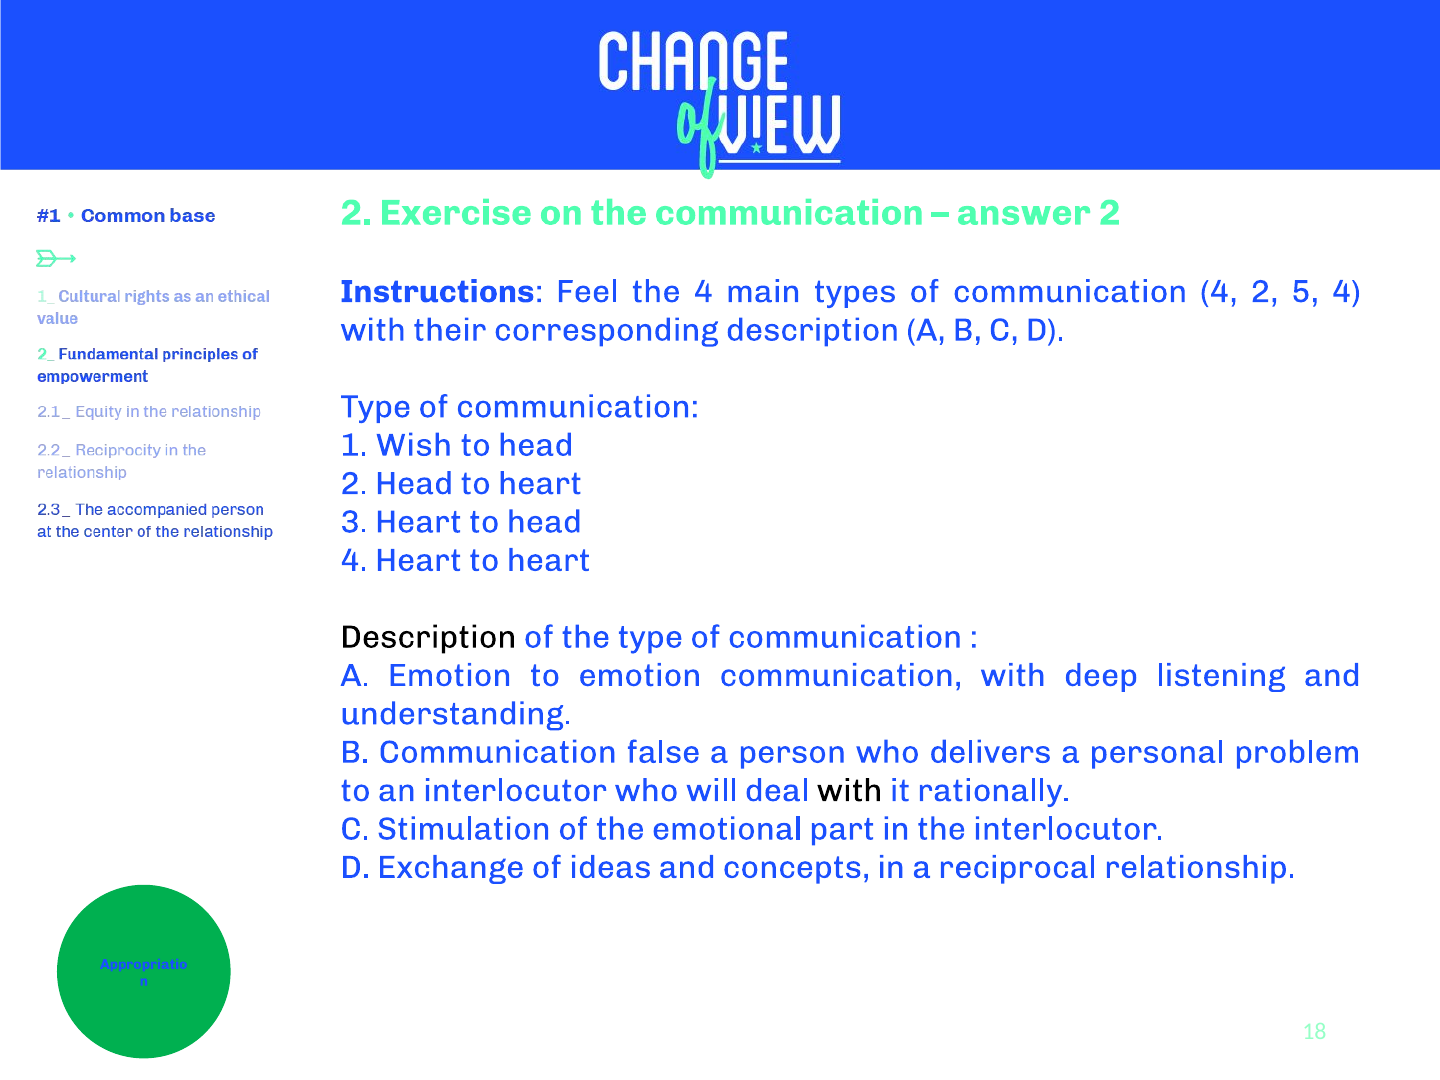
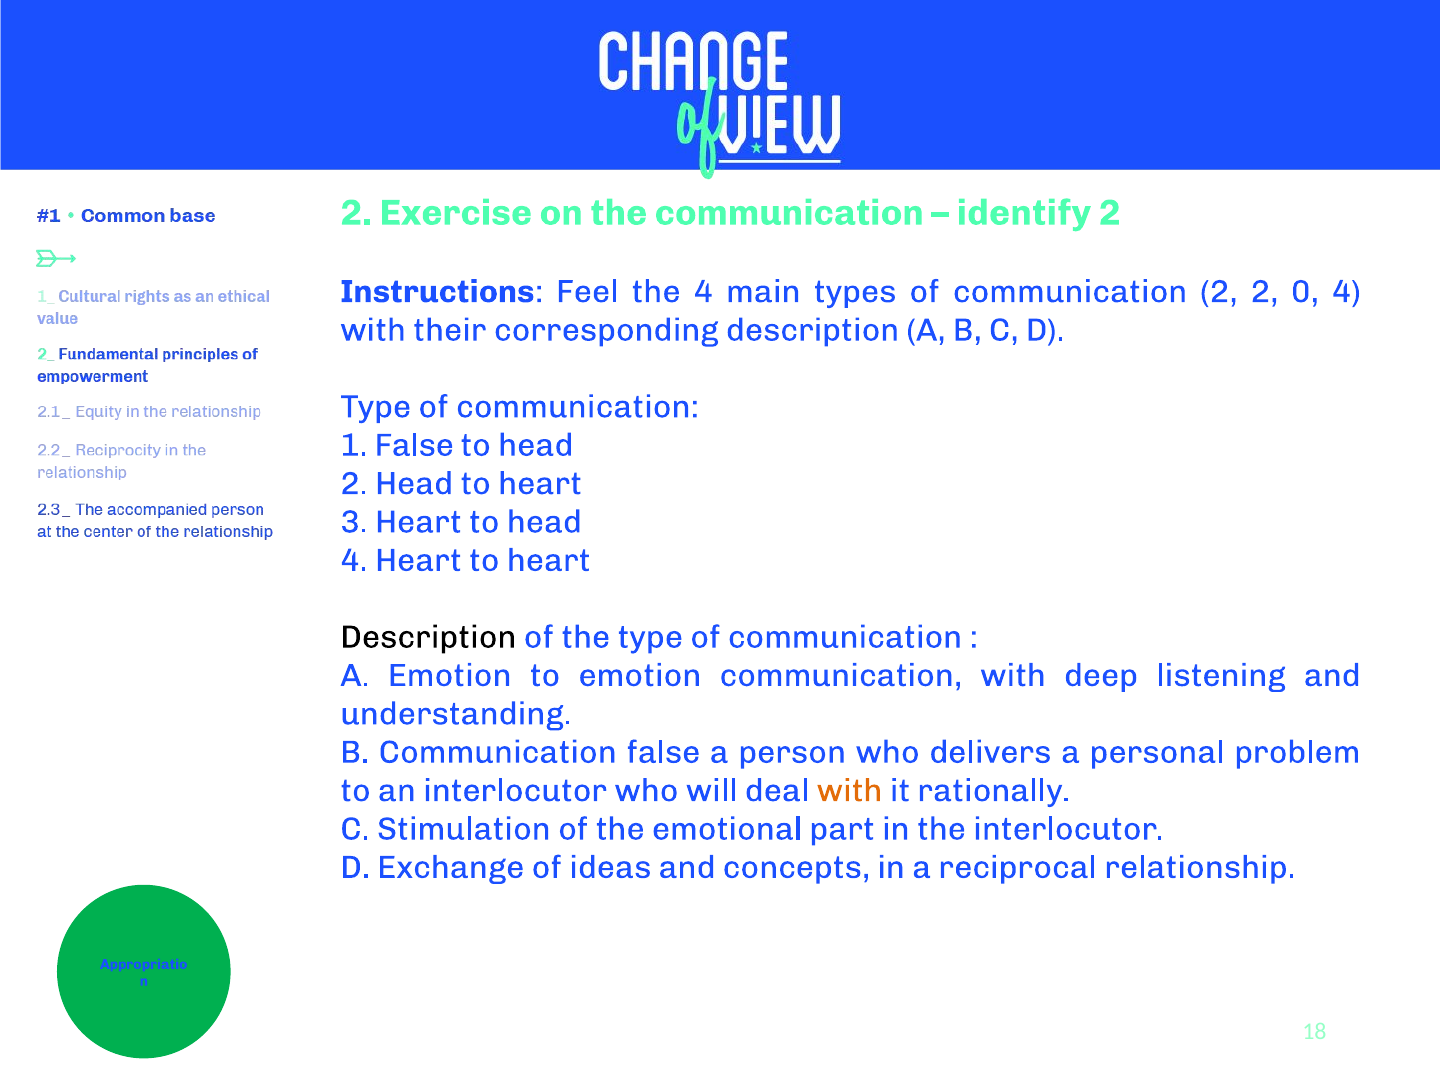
answer: answer -> identify
communication 4: 4 -> 2
5: 5 -> 0
1 Wish: Wish -> False
with at (850, 791) colour: black -> orange
